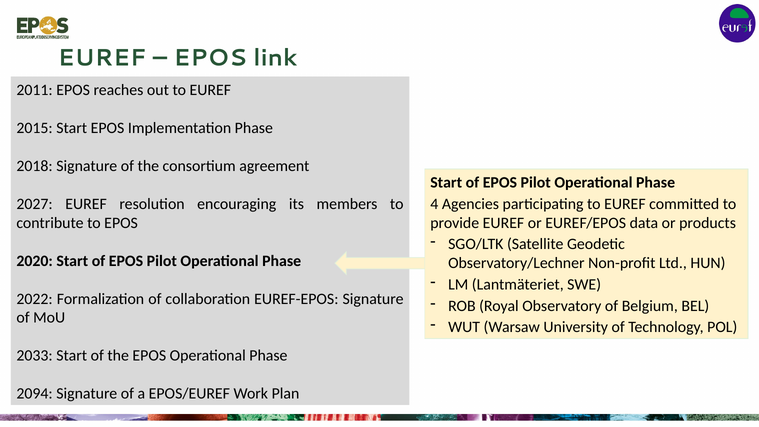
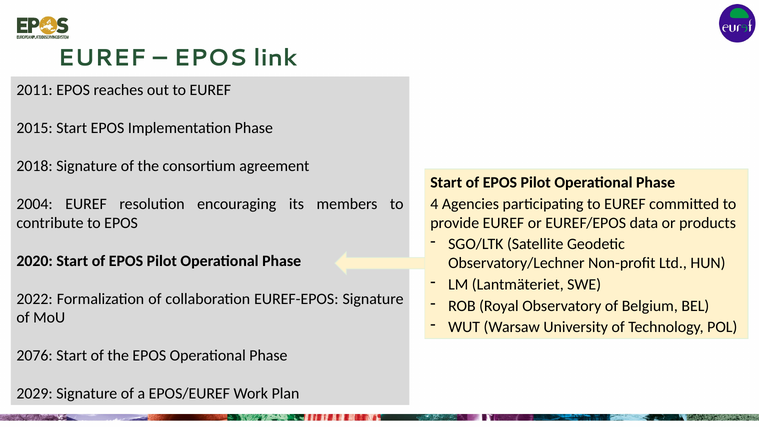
2027: 2027 -> 2004
2033: 2033 -> 2076
2094: 2094 -> 2029
